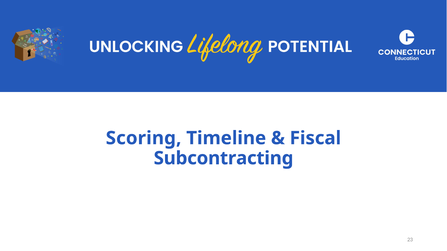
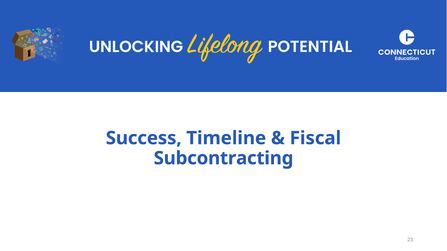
Scoring: Scoring -> Success
